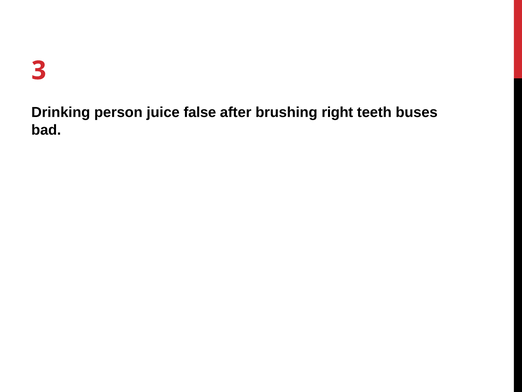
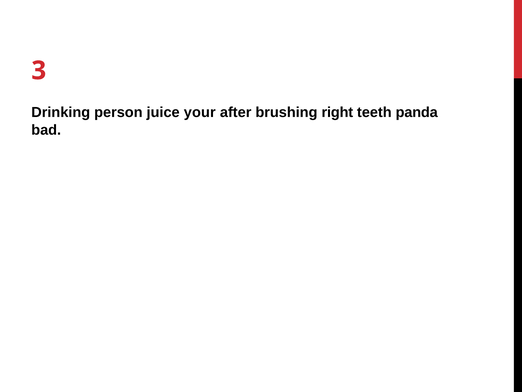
false: false -> your
buses: buses -> panda
